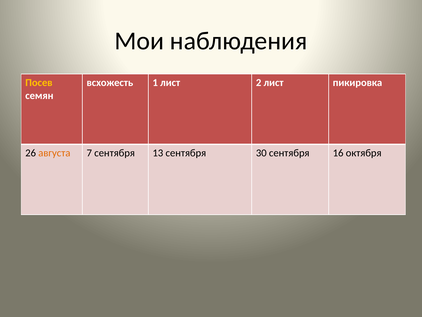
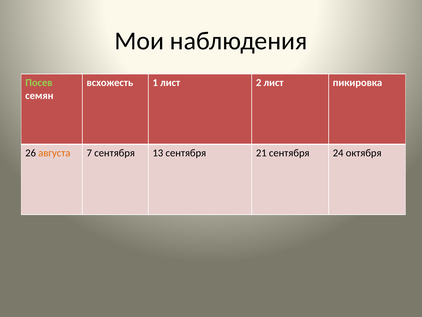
Посев colour: yellow -> light green
30: 30 -> 21
16: 16 -> 24
